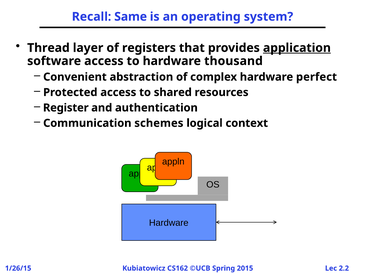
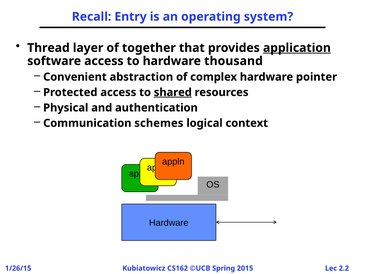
Same: Same -> Entry
registers: registers -> together
perfect: perfect -> pointer
shared underline: none -> present
Register: Register -> Physical
